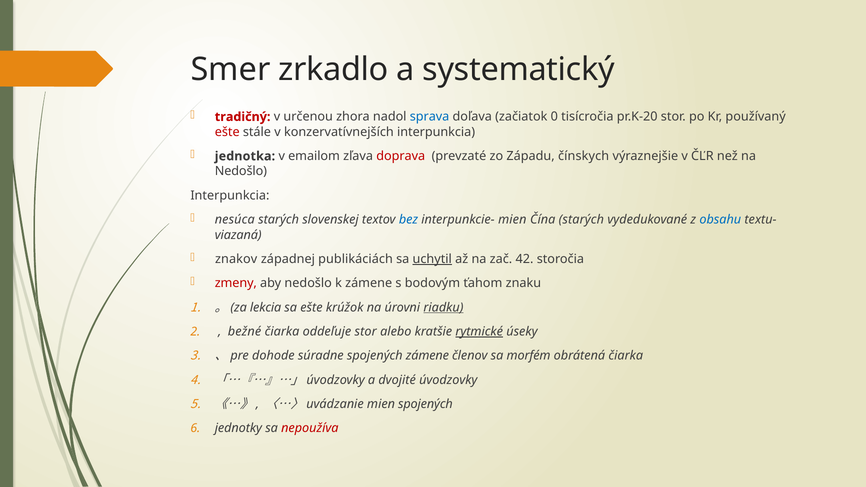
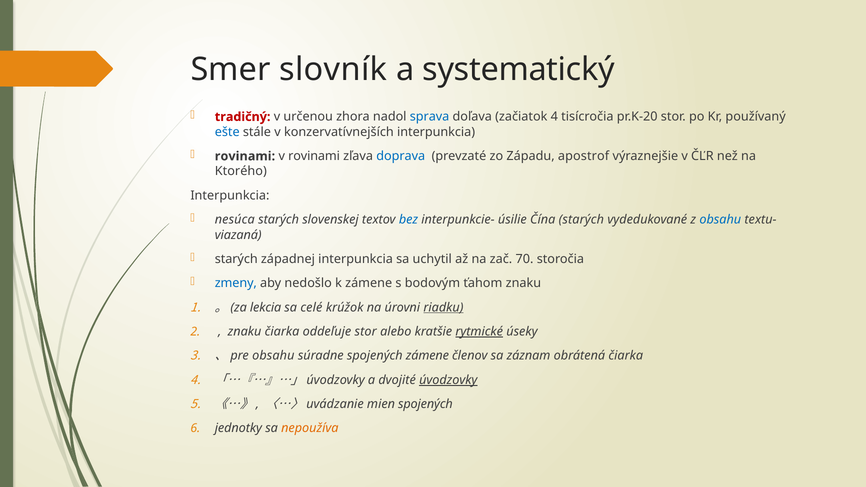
zrkadlo: zrkadlo -> slovník
začiatok 0: 0 -> 4
ešte at (227, 132) colour: red -> blue
jednotka at (245, 156): jednotka -> rovinami
v emailom: emailom -> rovinami
doprava colour: red -> blue
čínskych: čínskych -> apostrof
Nedošlo at (241, 171): Nedošlo -> Ktorého
interpunkcie- mien: mien -> úsilie
znakov at (236, 259): znakov -> starých
západnej publikáciách: publikáciách -> interpunkcia
uchytil underline: present -> none
42: 42 -> 70
zmeny colour: red -> blue
sa ešte: ešte -> celé
bežné at (245, 332): bežné -> znaku
、pre dohode: dohode -> obsahu
morfém: morfém -> záznam
úvodzovky underline: none -> present
nepoužíva colour: red -> orange
